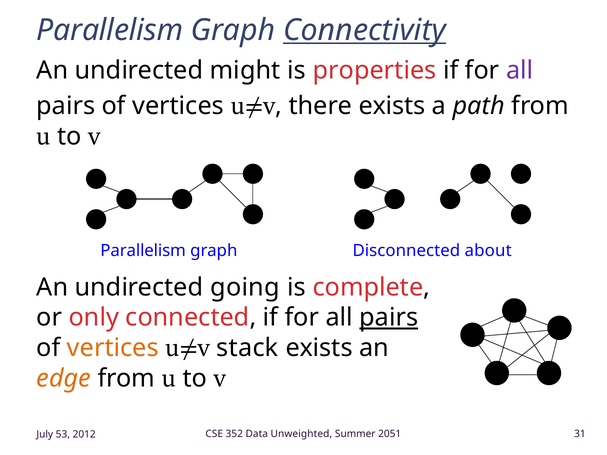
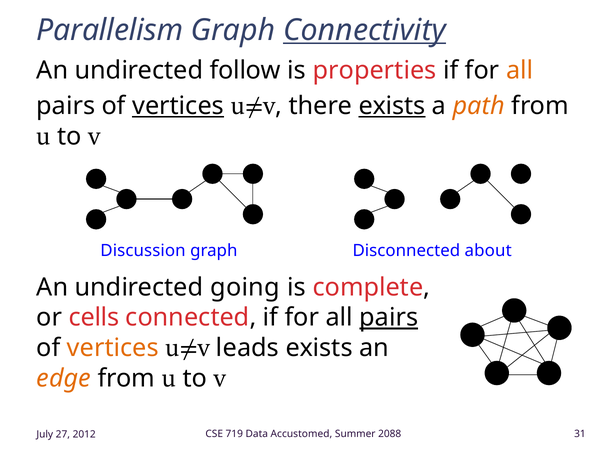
might: might -> follow
all at (520, 71) colour: purple -> orange
vertices at (178, 106) underline: none -> present
exists at (392, 106) underline: none -> present
path colour: black -> orange
Parallelism at (143, 251): Parallelism -> Discussion
only: only -> cells
stack: stack -> leads
352: 352 -> 719
Unweighted: Unweighted -> Accustomed
2051: 2051 -> 2088
53: 53 -> 27
